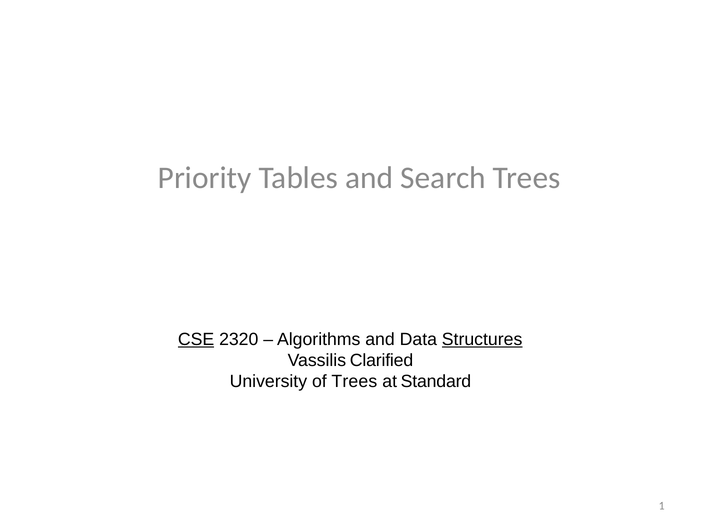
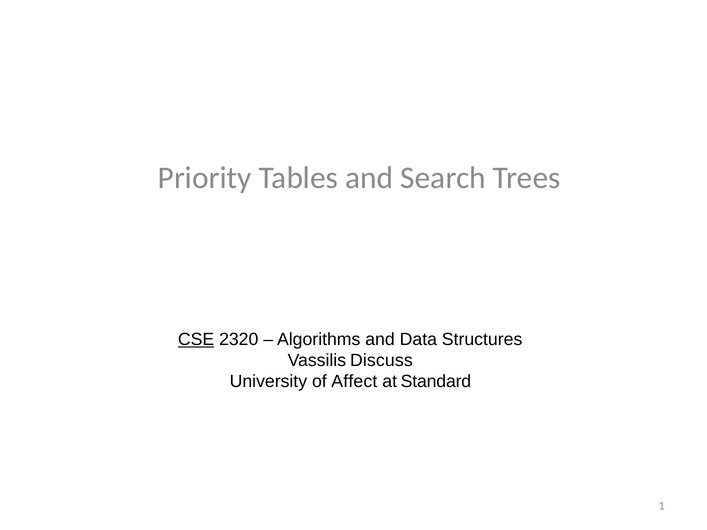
Structures underline: present -> none
Clarified: Clarified -> Discuss
of Trees: Trees -> Affect
